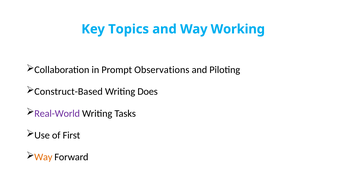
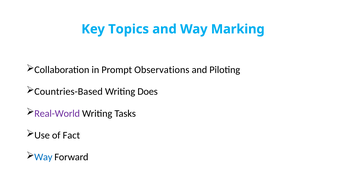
Working: Working -> Marking
Construct-Based: Construct-Based -> Countries-Based
First: First -> Fact
Way at (43, 157) colour: orange -> blue
